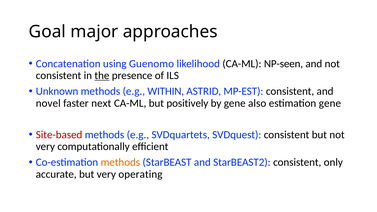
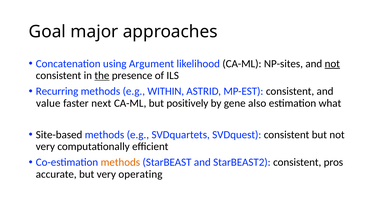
Guenomo: Guenomo -> Argument
NP-seen: NP-seen -> NP-sites
not at (332, 64) underline: none -> present
Unknown: Unknown -> Recurring
novel: novel -> value
estimation gene: gene -> what
Site-based colour: red -> black
only: only -> pros
